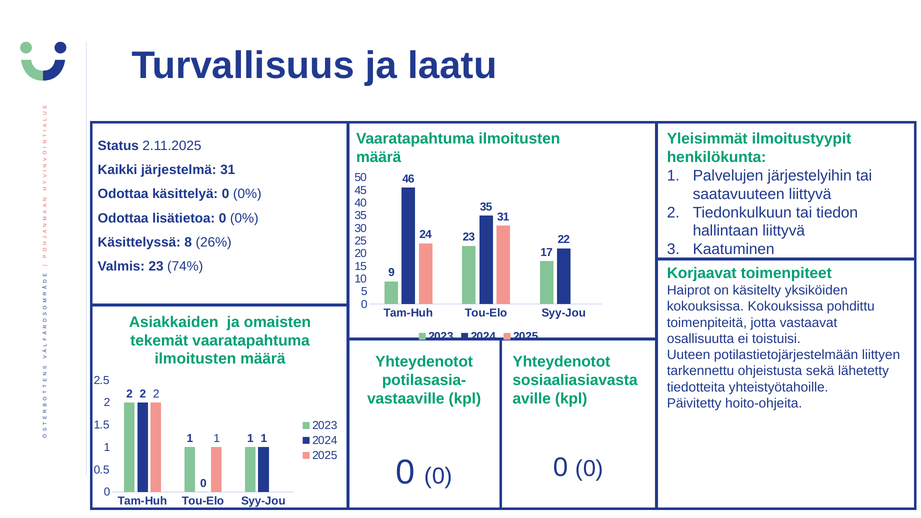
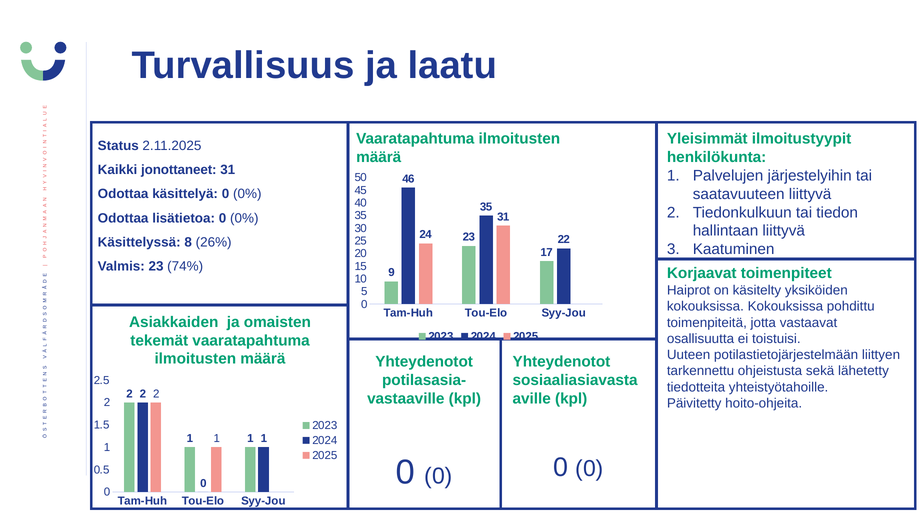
järjestelmä: järjestelmä -> jonottaneet
